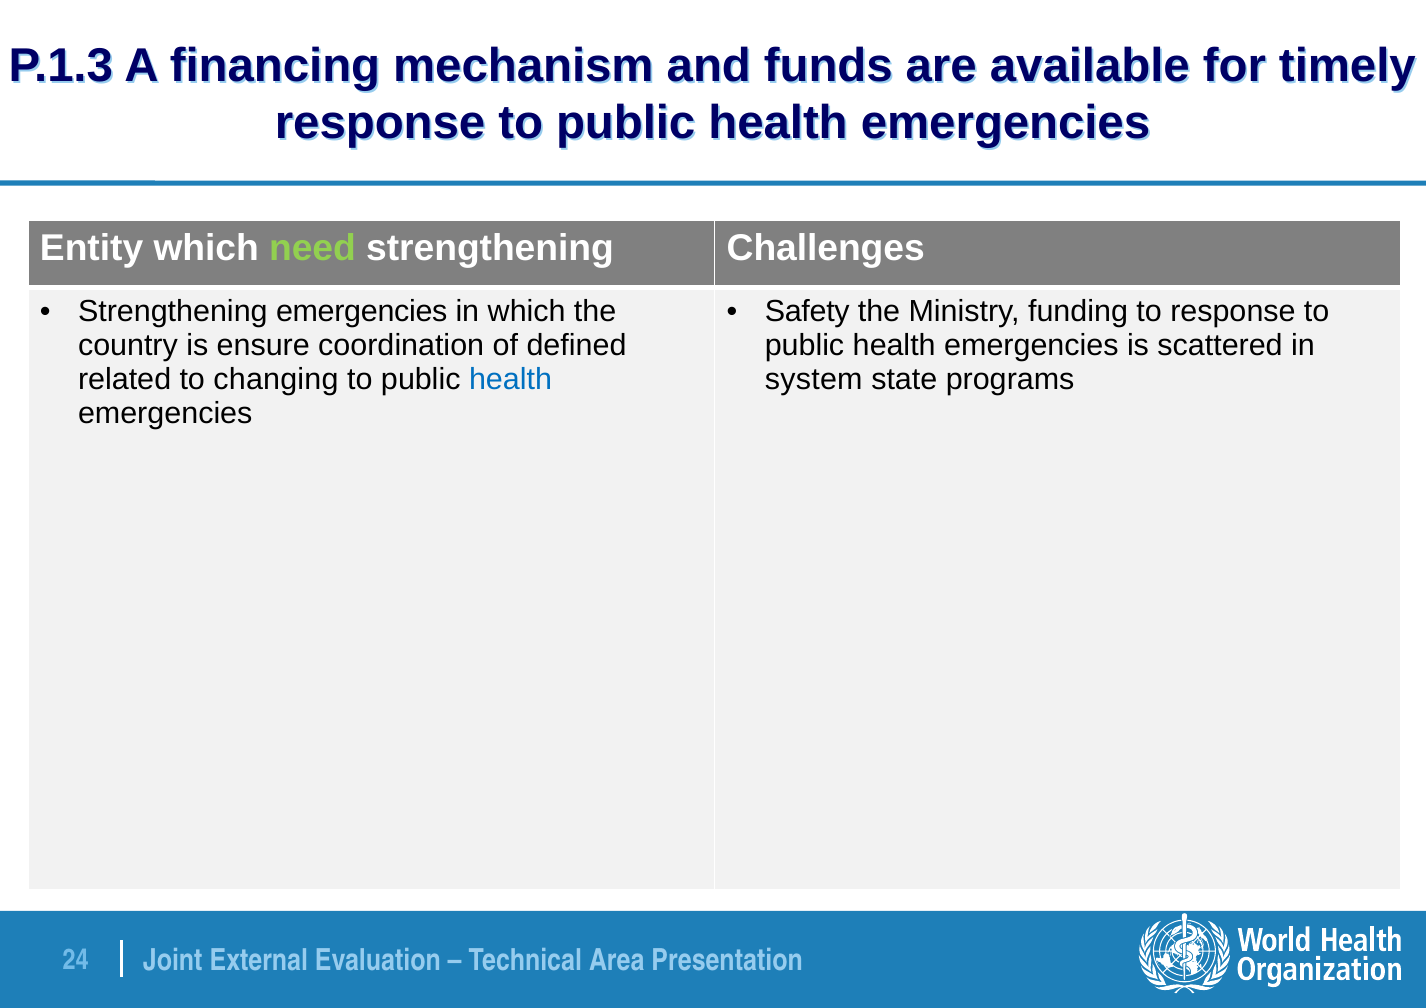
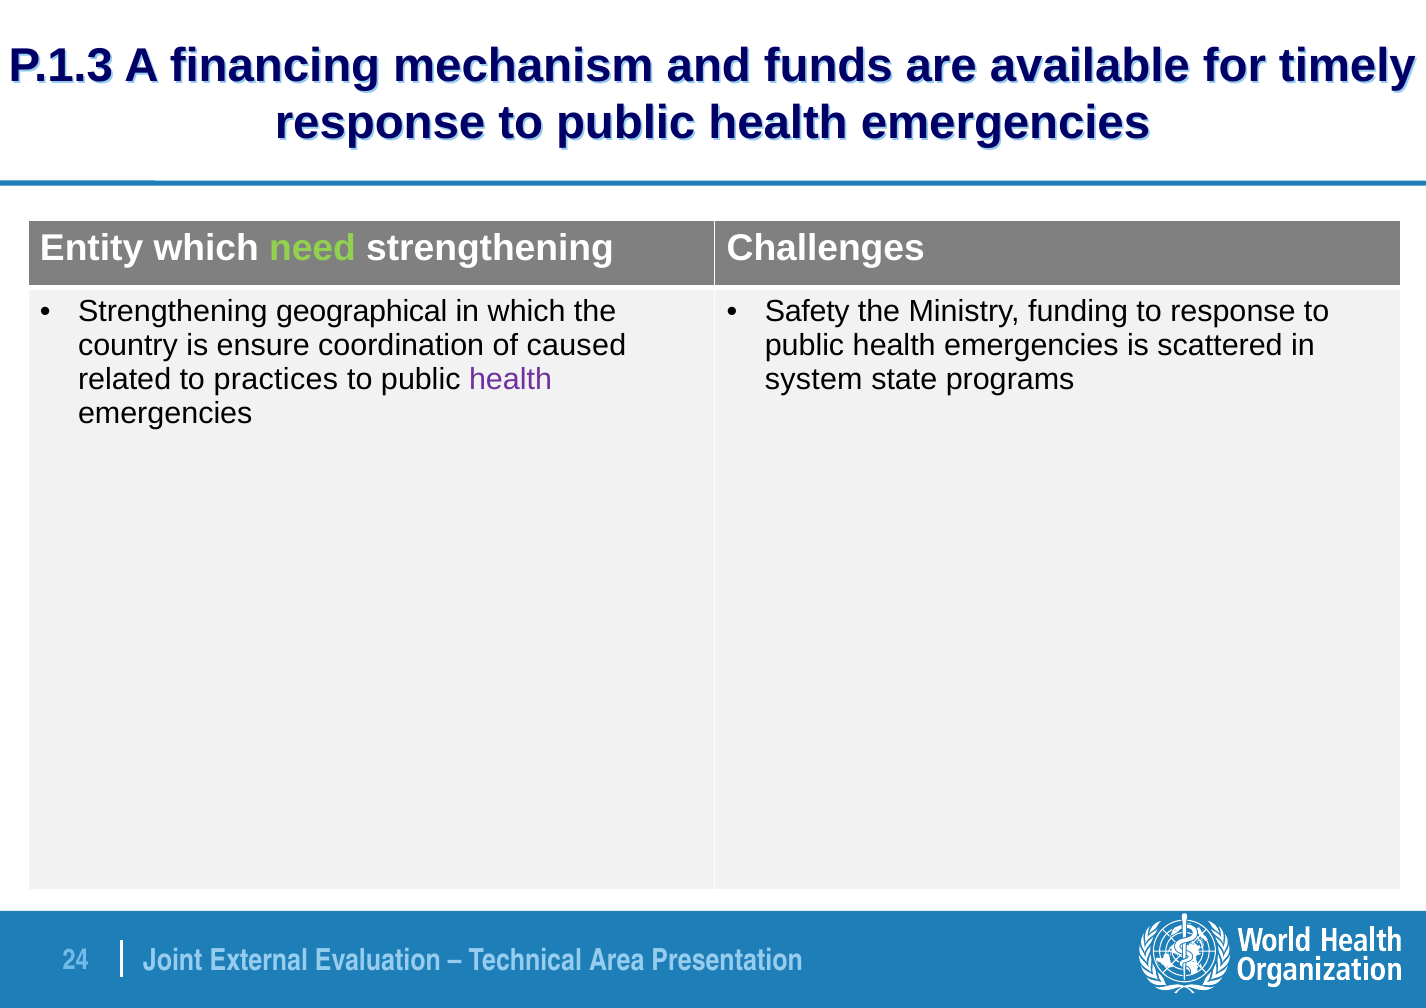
Strengthening emergencies: emergencies -> geographical
defined: defined -> caused
changing: changing -> practices
health at (511, 380) colour: blue -> purple
